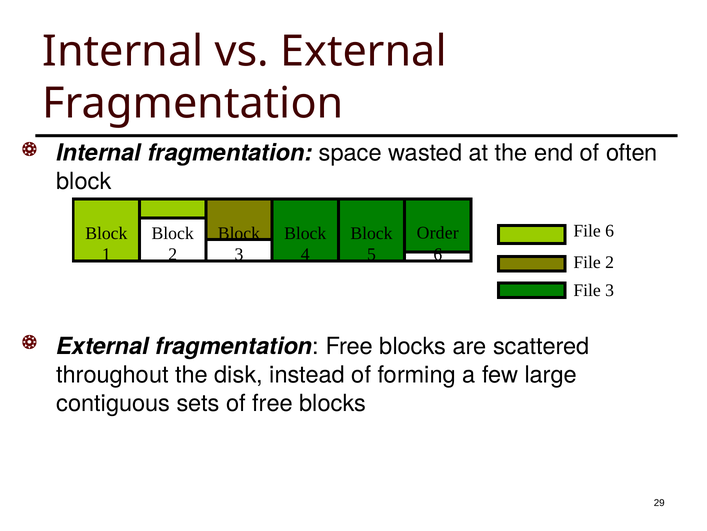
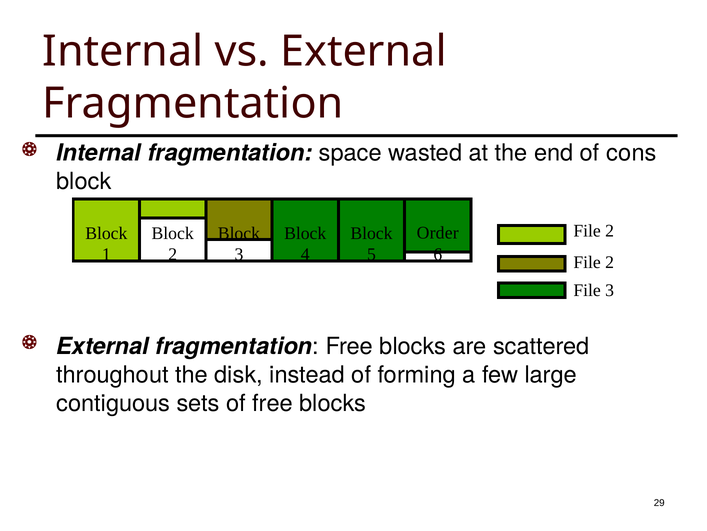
often: often -> cons
6 at (610, 231): 6 -> 2
